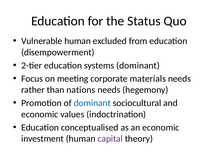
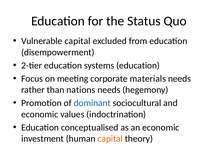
Vulnerable human: human -> capital
systems dominant: dominant -> education
capital at (110, 139) colour: purple -> orange
